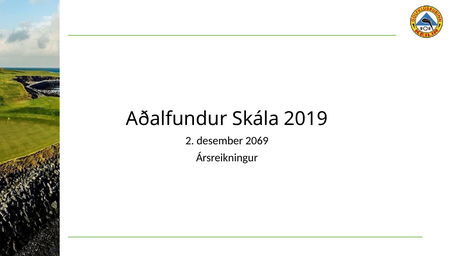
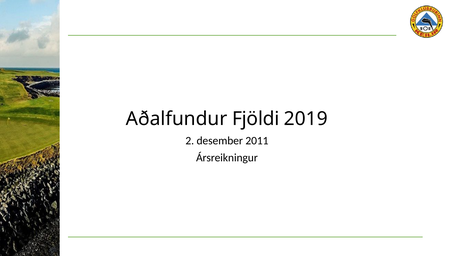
Skála: Skála -> Fjöldi
2069: 2069 -> 2011
